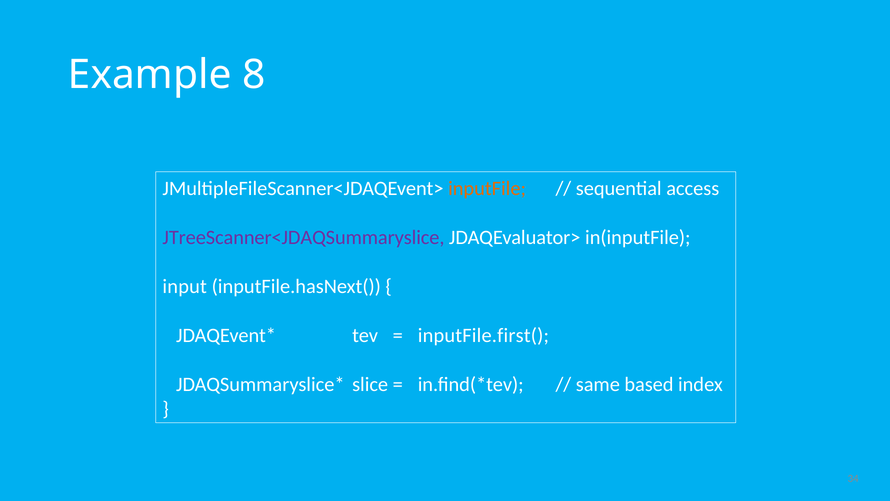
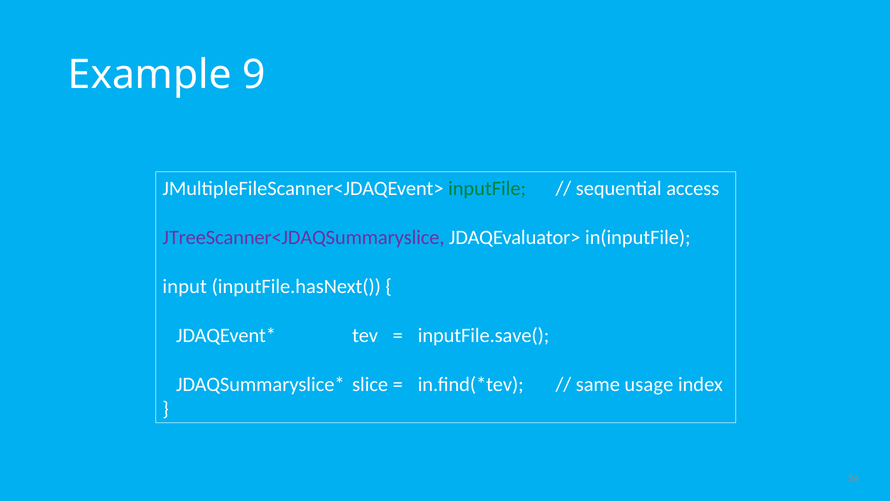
8: 8 -> 9
inputFile colour: orange -> green
inputFile.first(: inputFile.first( -> inputFile.save(
based: based -> usage
